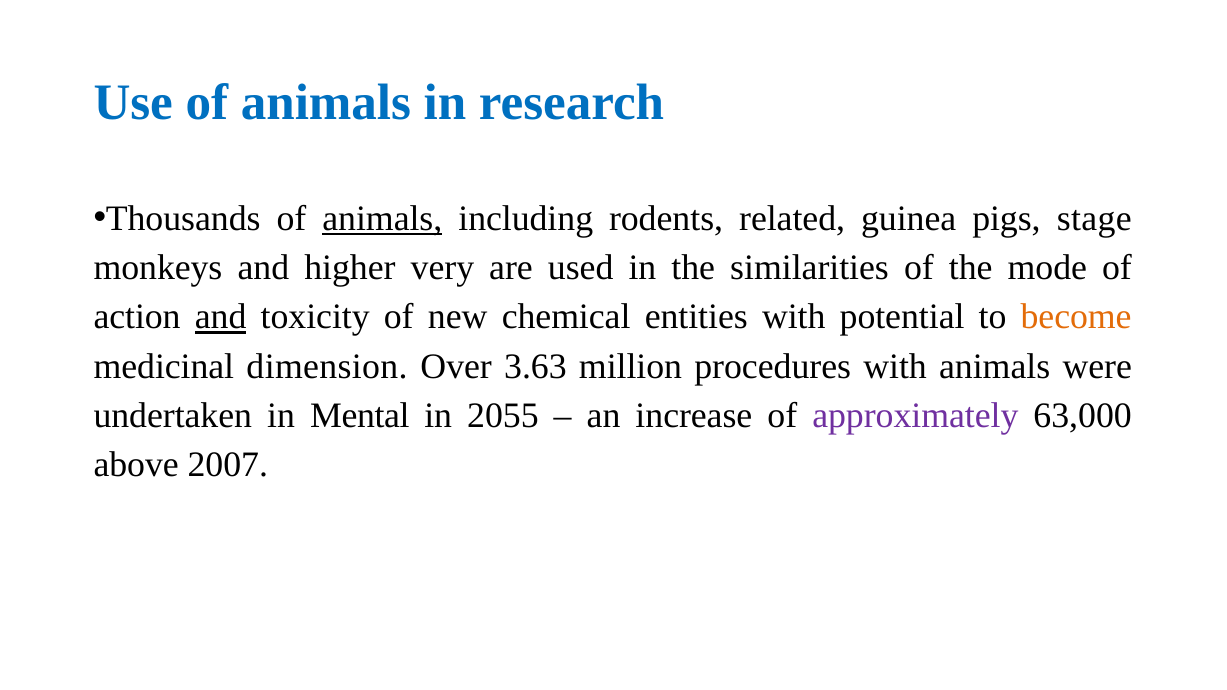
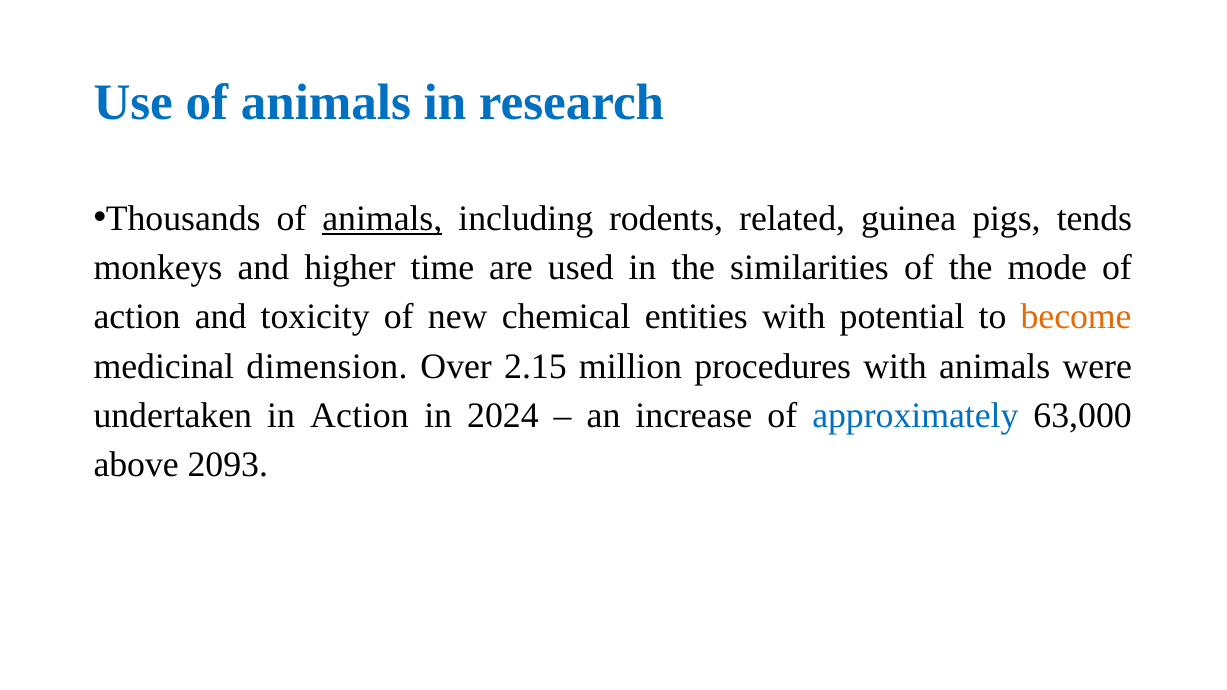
stage: stage -> tends
very: very -> time
and at (221, 317) underline: present -> none
3.63: 3.63 -> 2.15
in Mental: Mental -> Action
2055: 2055 -> 2024
approximately colour: purple -> blue
2007: 2007 -> 2093
